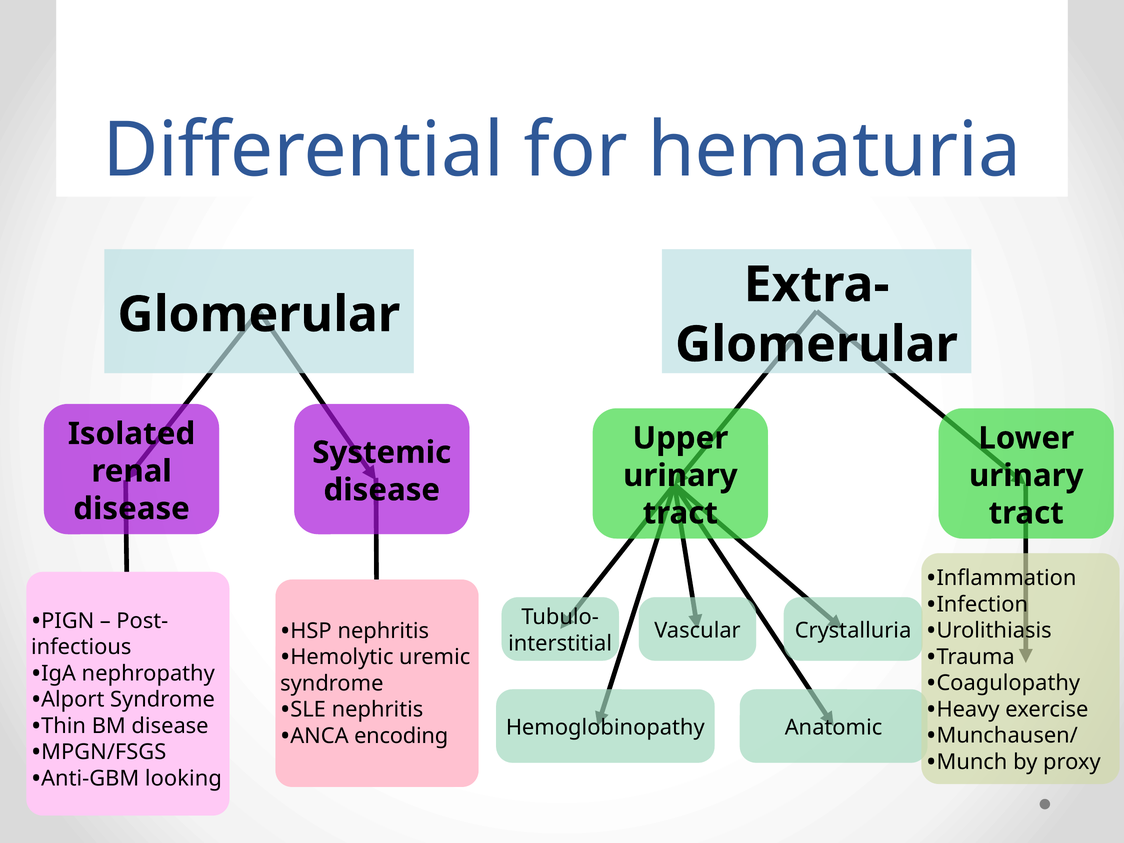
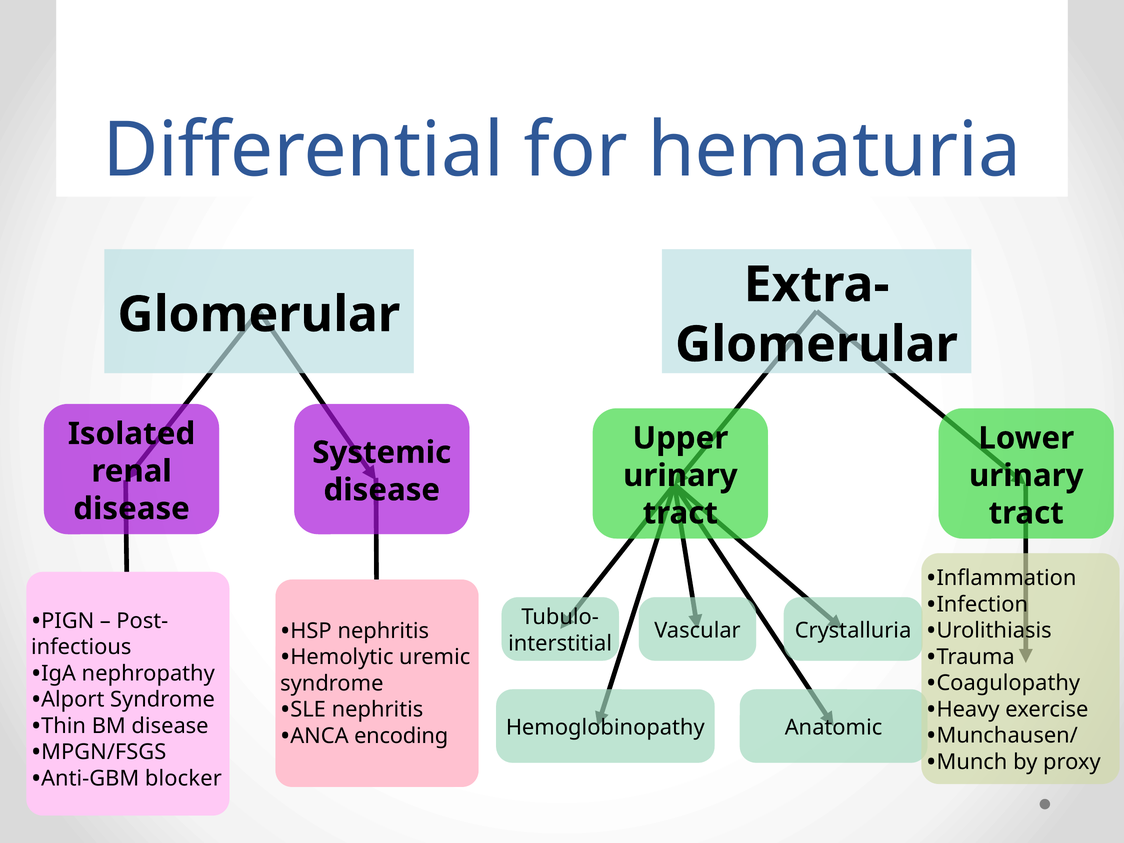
looking: looking -> blocker
